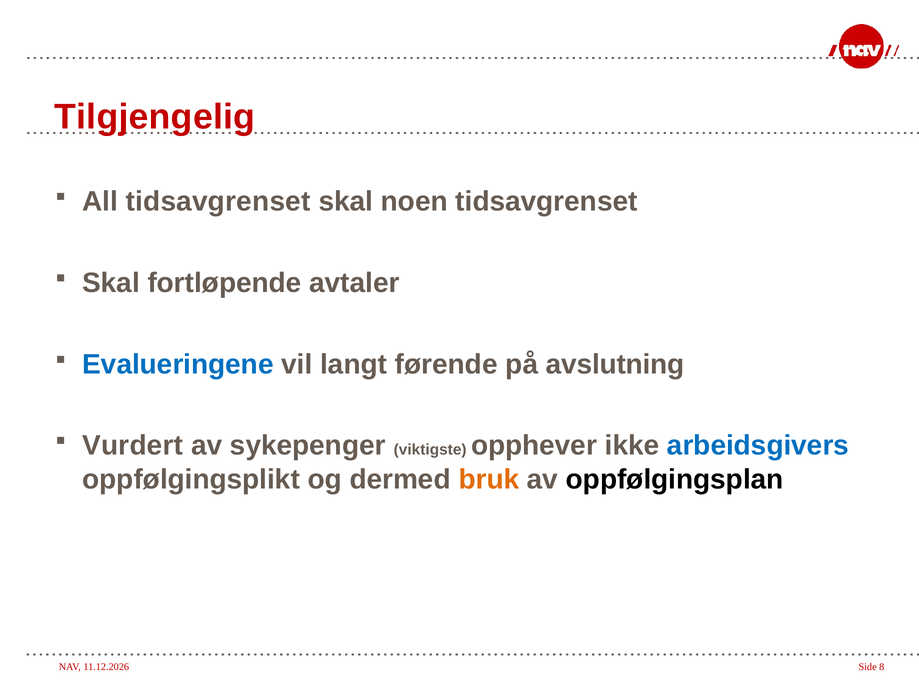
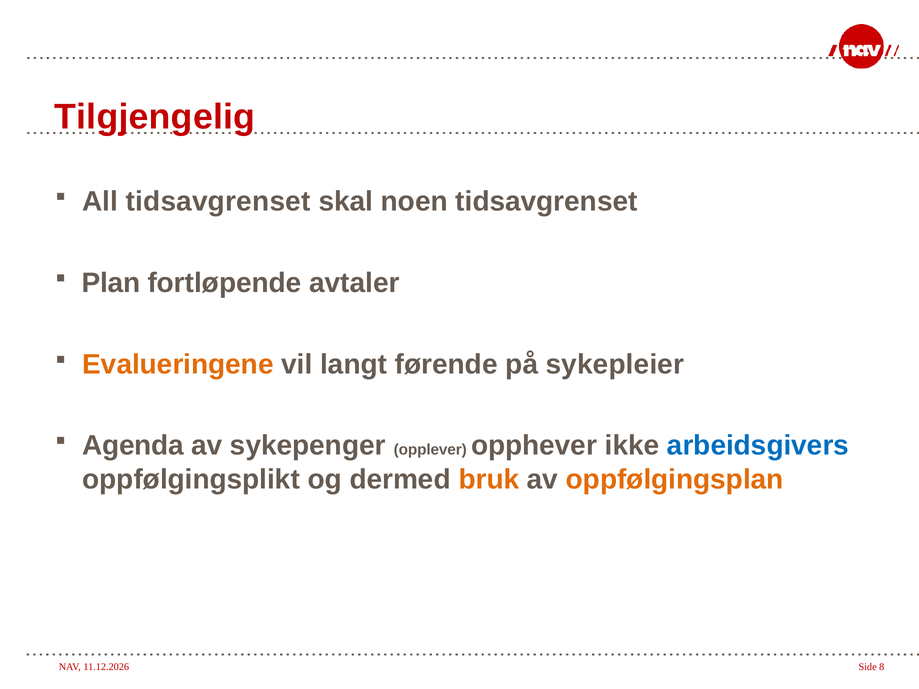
Skal at (111, 283): Skal -> Plan
Evalueringene colour: blue -> orange
avslutning: avslutning -> sykepleier
Vurdert: Vurdert -> Agenda
viktigste: viktigste -> opplever
oppfølgingsplan colour: black -> orange
